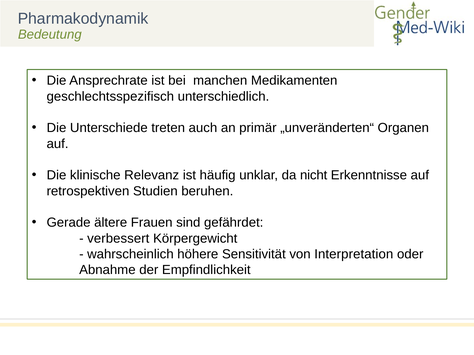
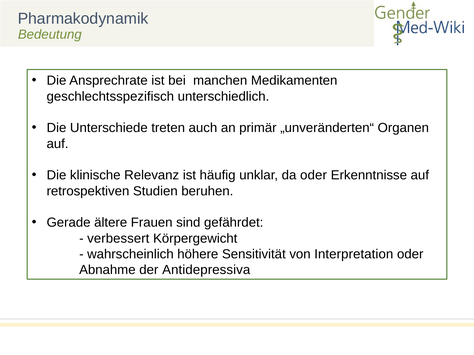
da nicht: nicht -> oder
Empfindlichkeit: Empfindlichkeit -> Antidepressiva
